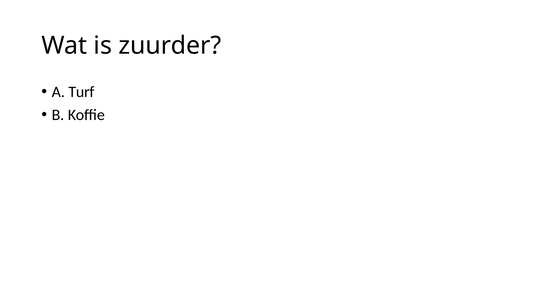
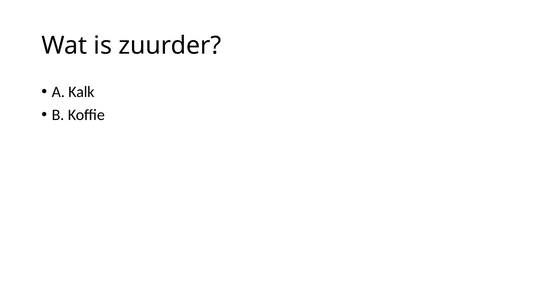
Turf: Turf -> Kalk
